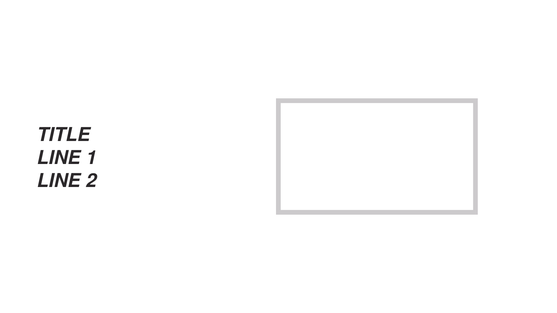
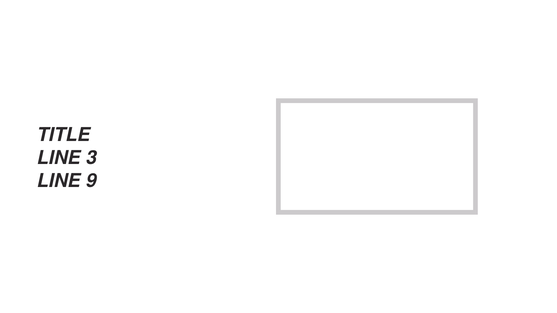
1: 1 -> 3
2: 2 -> 9
